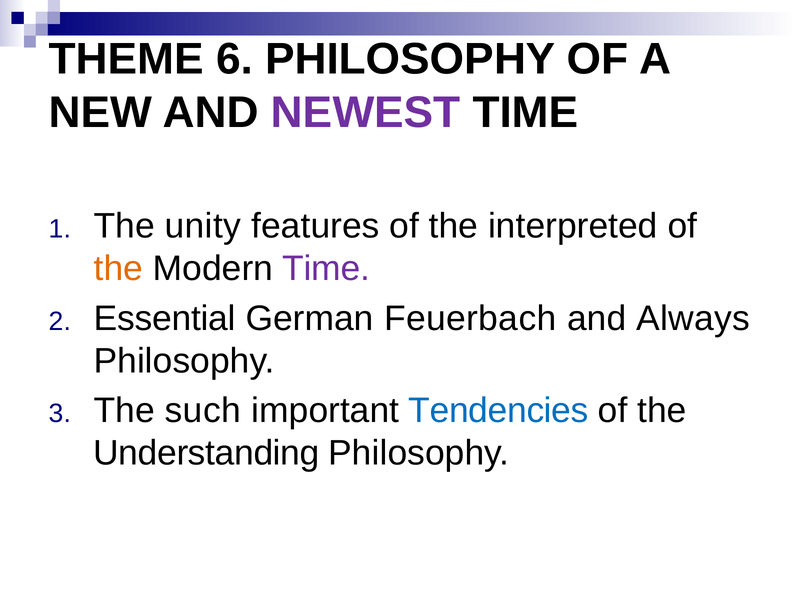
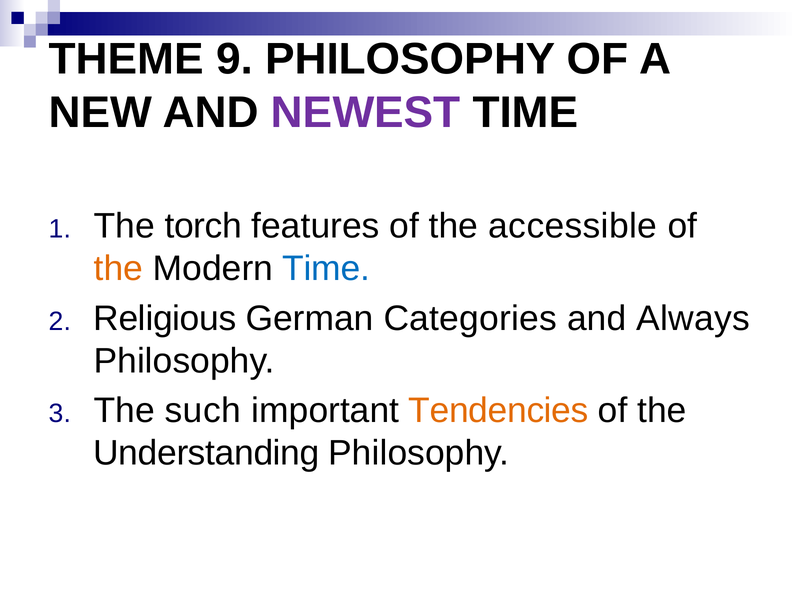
6: 6 -> 9
unity: unity -> torch
interpreted: interpreted -> accessible
Time at (326, 269) colour: purple -> blue
Essential: Essential -> Religious
Feuerbach: Feuerbach -> Categories
Tendencies colour: blue -> orange
